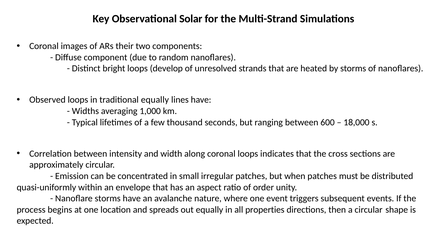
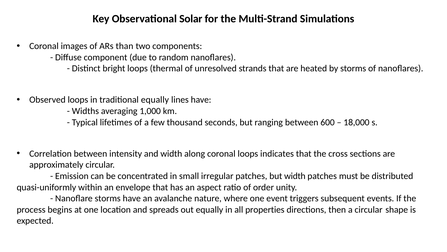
their: their -> than
develop: develop -> thermal
but when: when -> width
